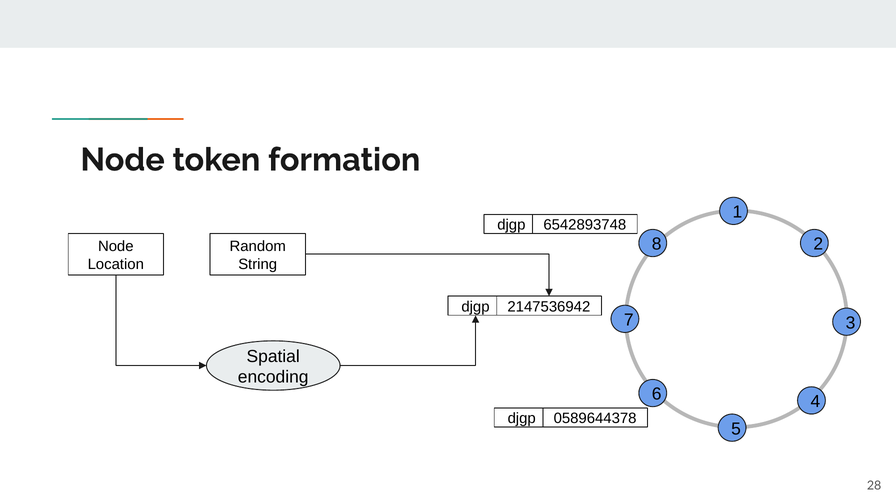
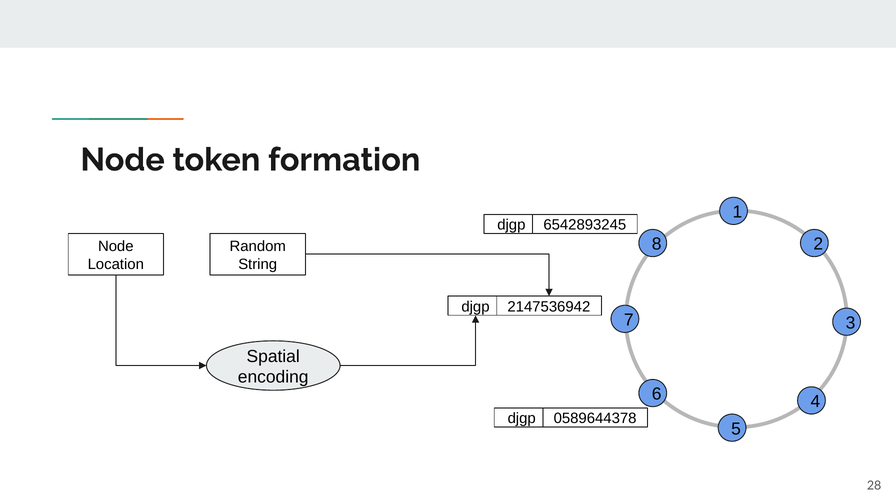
6542893748: 6542893748 -> 6542893245
